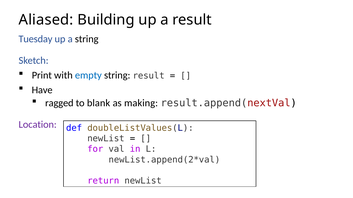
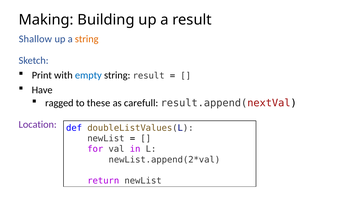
Aliased: Aliased -> Making
Tuesday: Tuesday -> Shallow
string at (87, 39) colour: black -> orange
blank: blank -> these
making: making -> carefull
